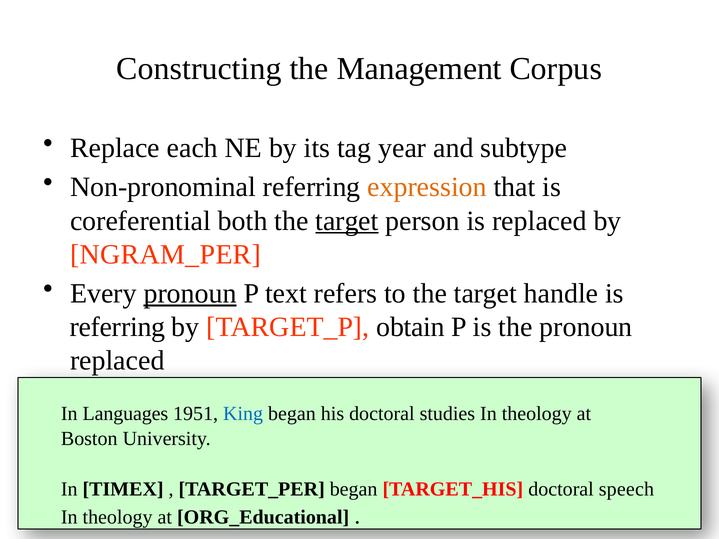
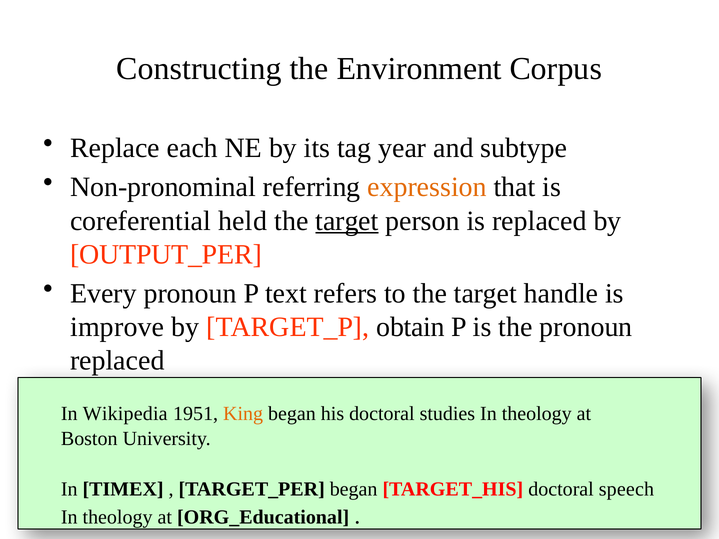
Management: Management -> Environment
both: both -> held
NGRAM_PER: NGRAM_PER -> OUTPUT_PER
pronoun at (190, 294) underline: present -> none
referring at (117, 327): referring -> improve
Languages: Languages -> Wikipedia
King colour: blue -> orange
